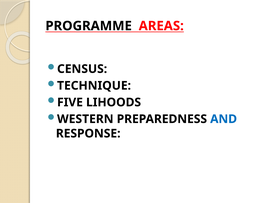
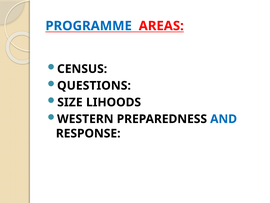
PROGRAMME colour: black -> blue
TECHNIQUE: TECHNIQUE -> QUESTIONS
FIVE: FIVE -> SIZE
